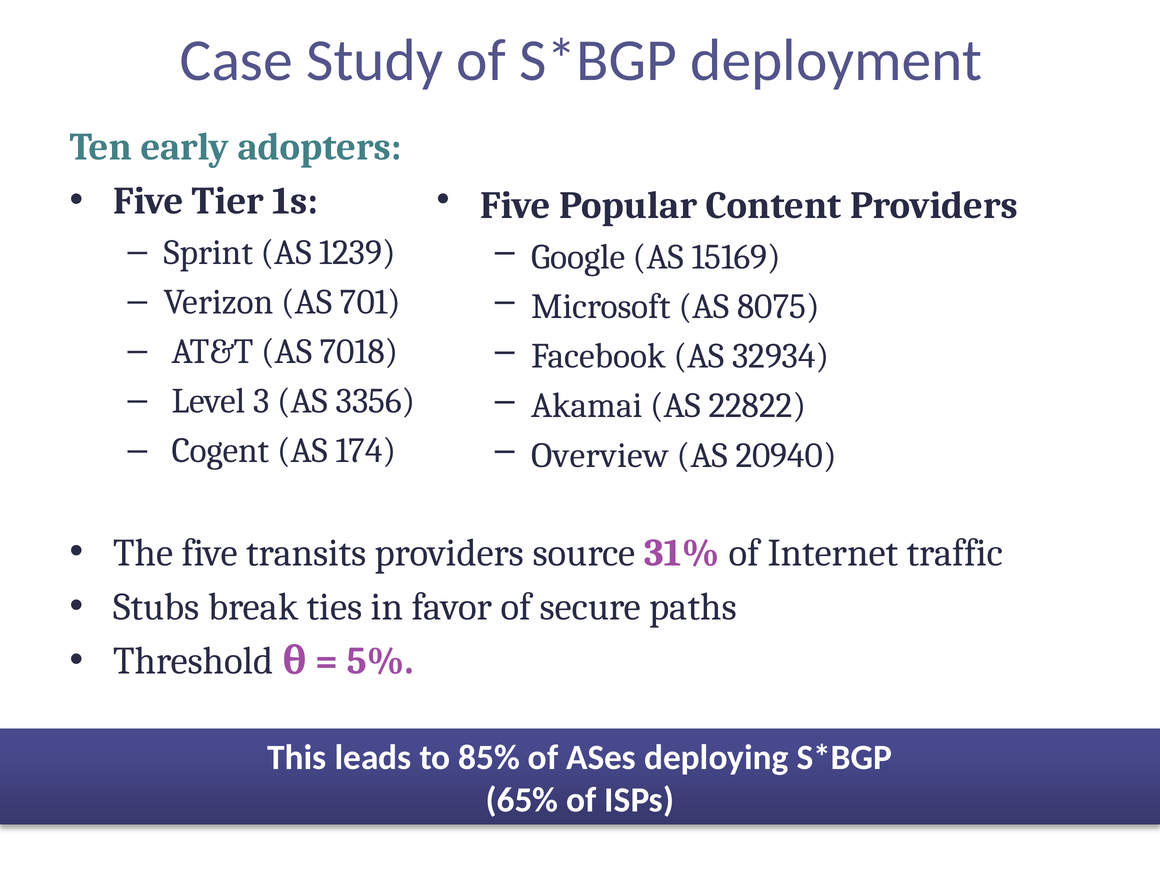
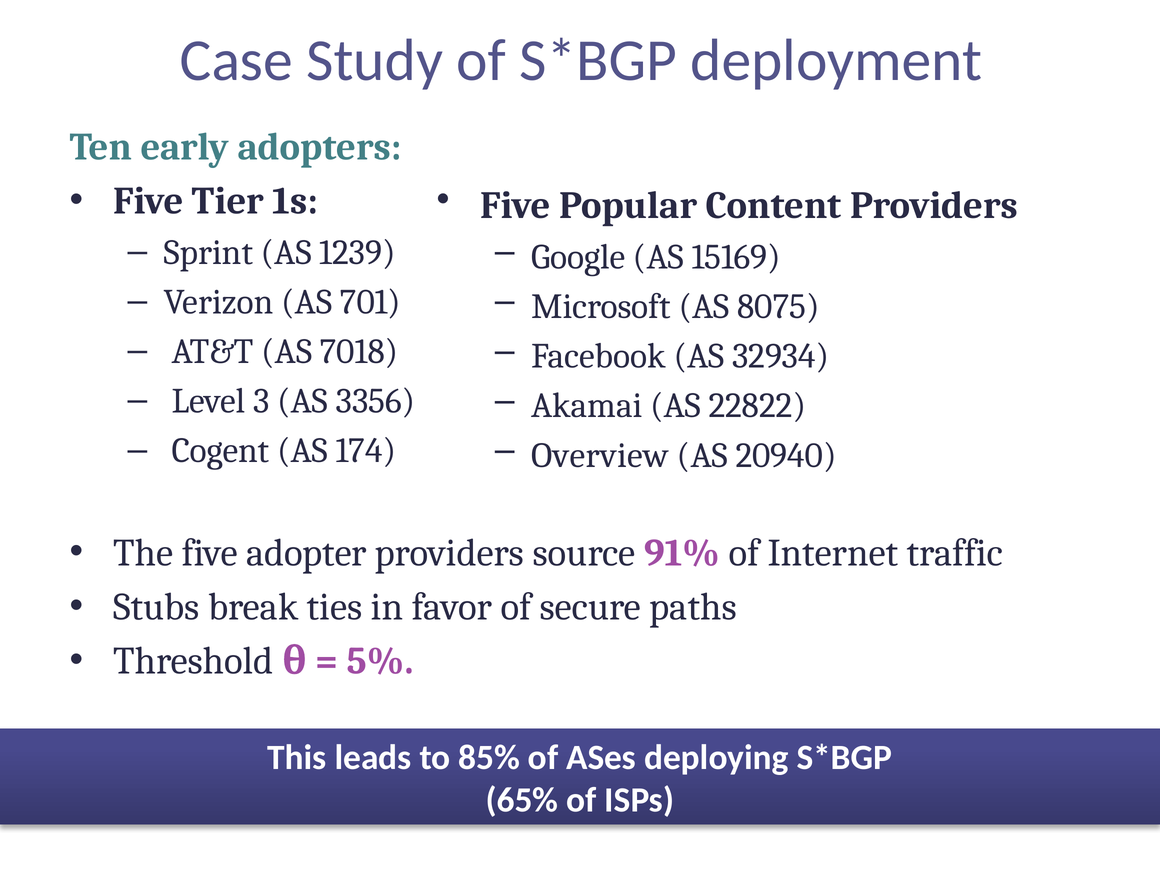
transits: transits -> adopter
31%: 31% -> 91%
